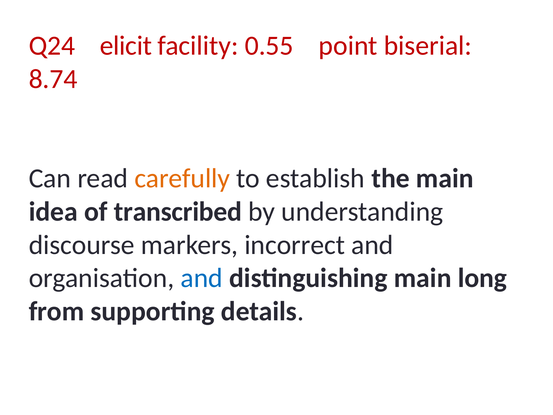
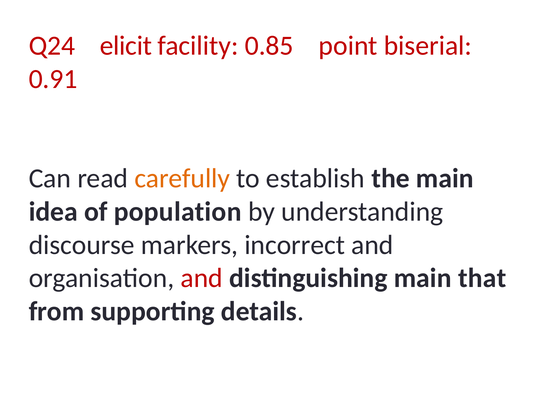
0.55: 0.55 -> 0.85
8.74: 8.74 -> 0.91
transcribed: transcribed -> population
and at (202, 278) colour: blue -> red
long: long -> that
